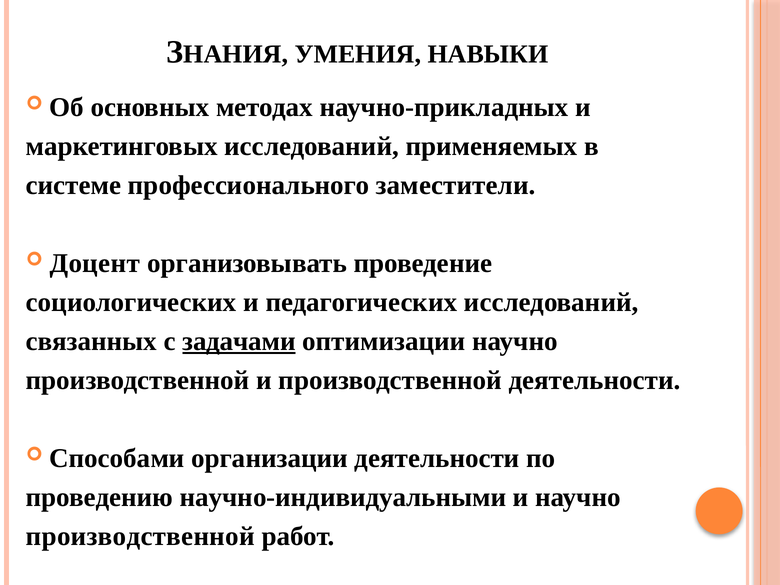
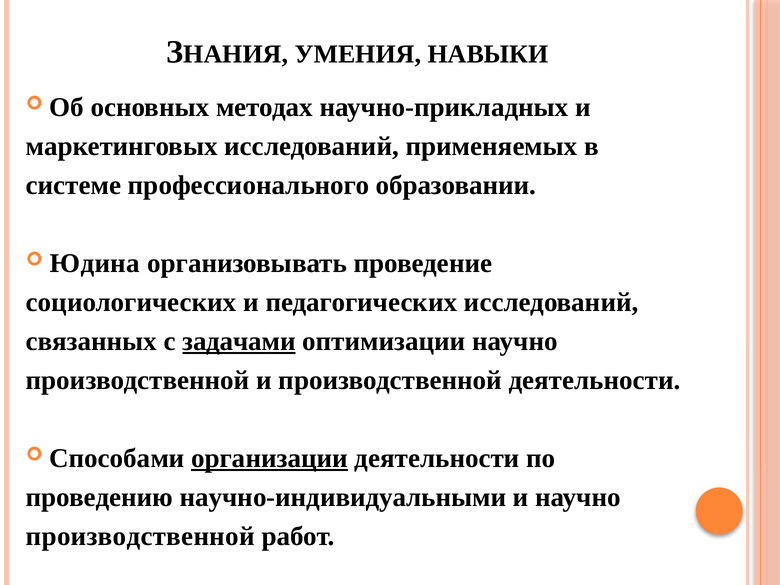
заместители: заместители -> образовании
Доцент: Доцент -> Юдина
организации underline: none -> present
